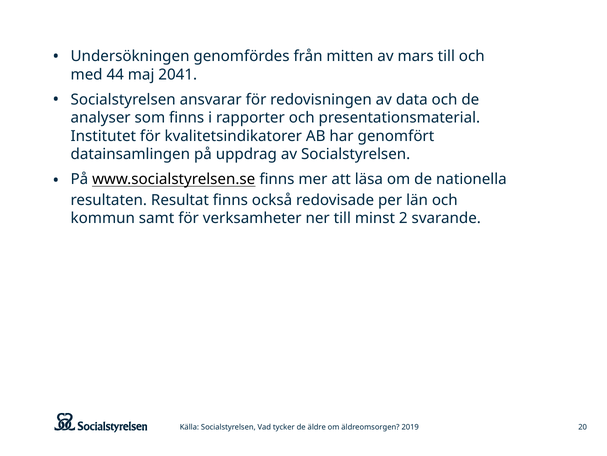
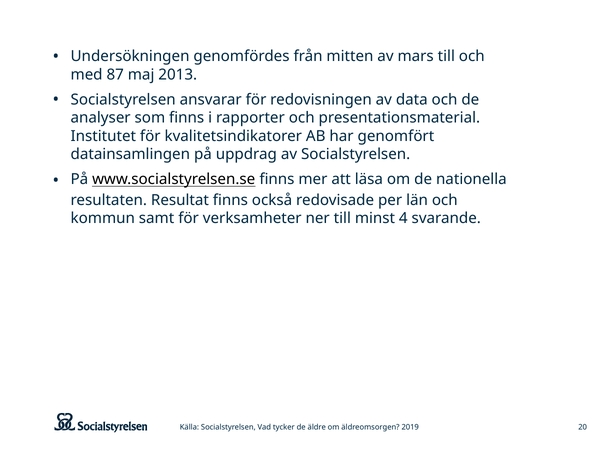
44: 44 -> 87
2041: 2041 -> 2013
2: 2 -> 4
